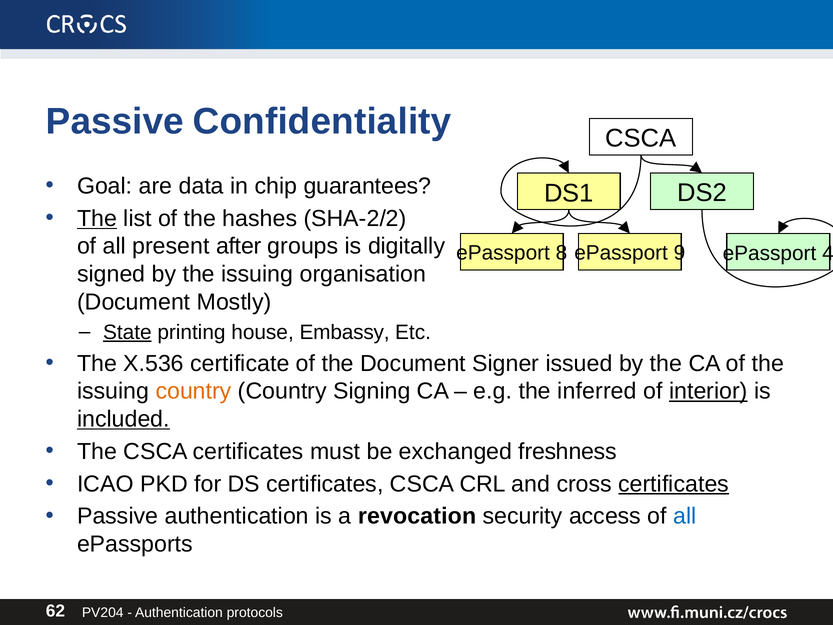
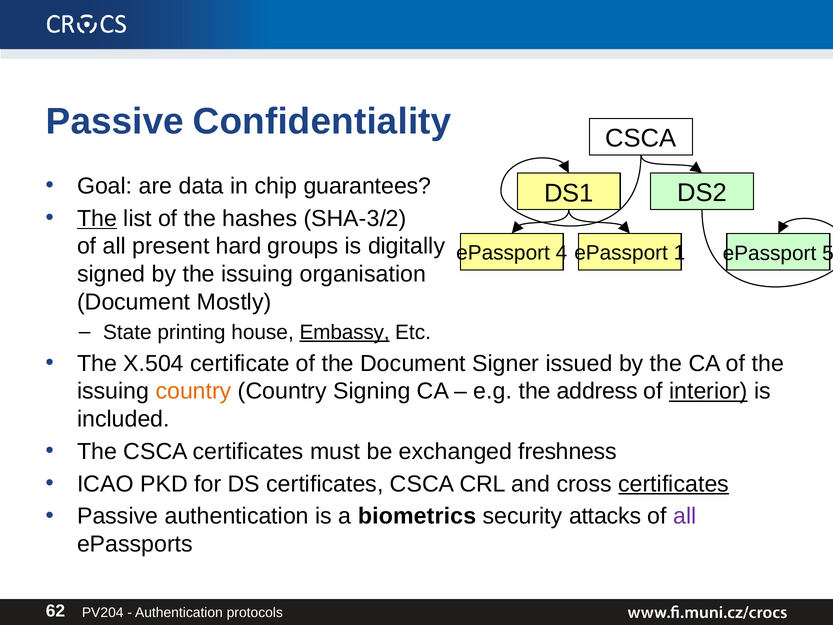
SHA-2/2: SHA-2/2 -> SHA-3/2
after: after -> hard
8: 8 -> 4
9: 9 -> 1
4: 4 -> 5
State underline: present -> none
Embassy underline: none -> present
X.536: X.536 -> X.504
inferred: inferred -> address
included underline: present -> none
revocation: revocation -> biometrics
access: access -> attacks
all at (685, 516) colour: blue -> purple
